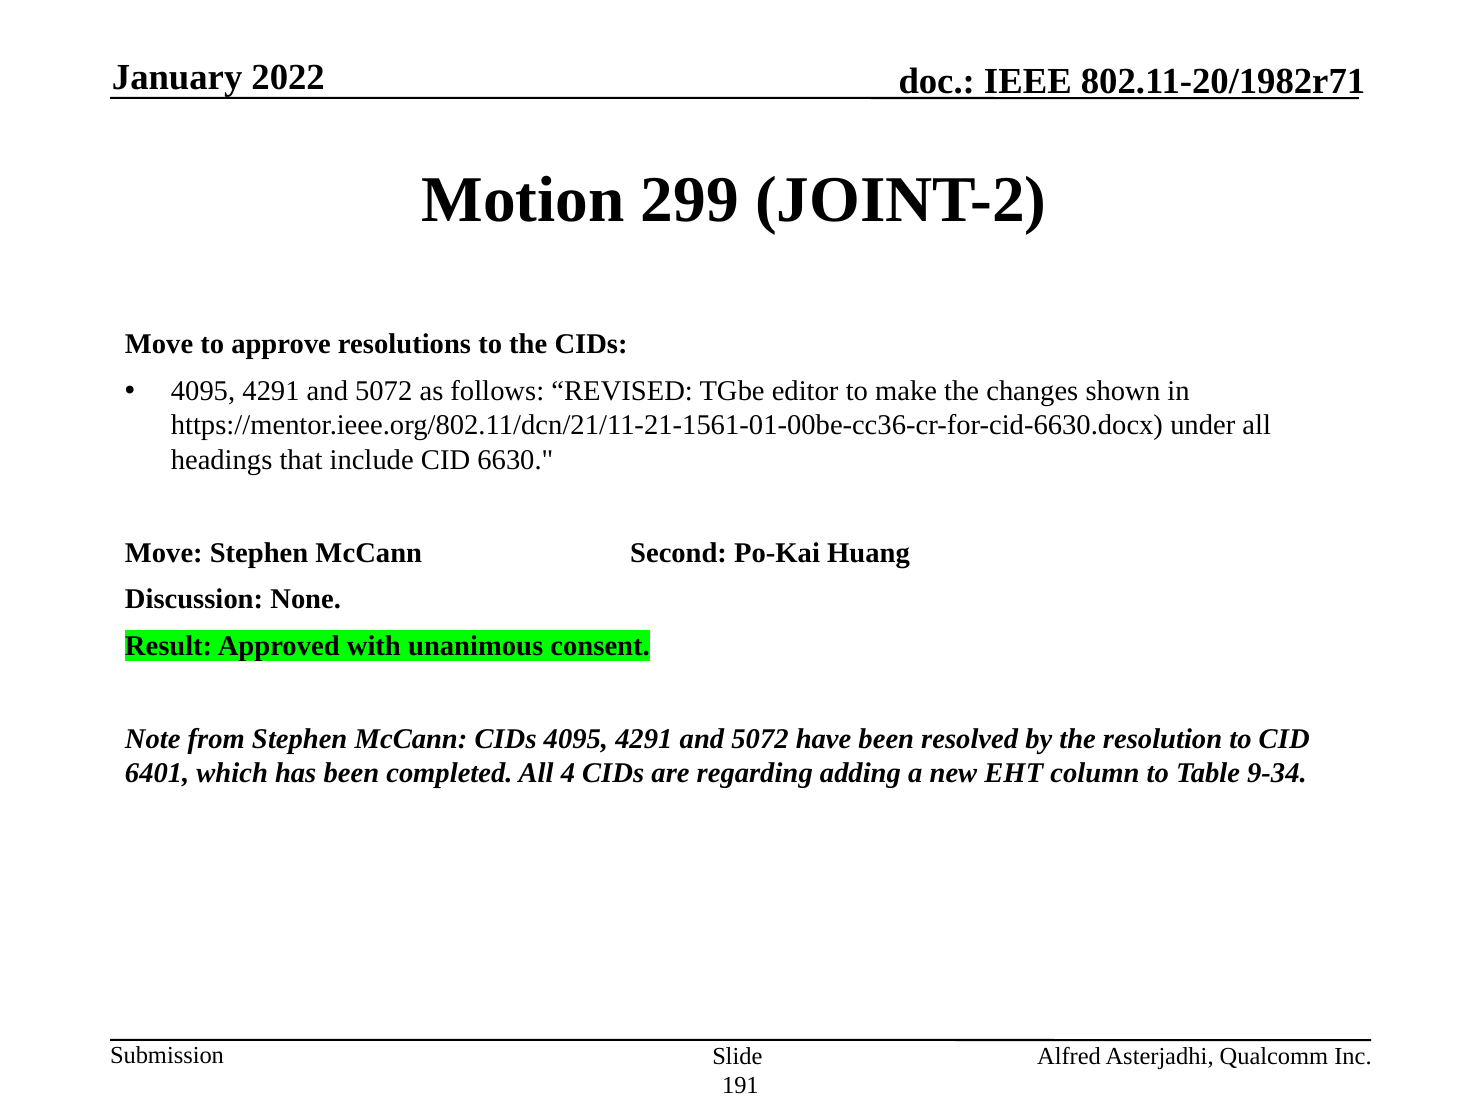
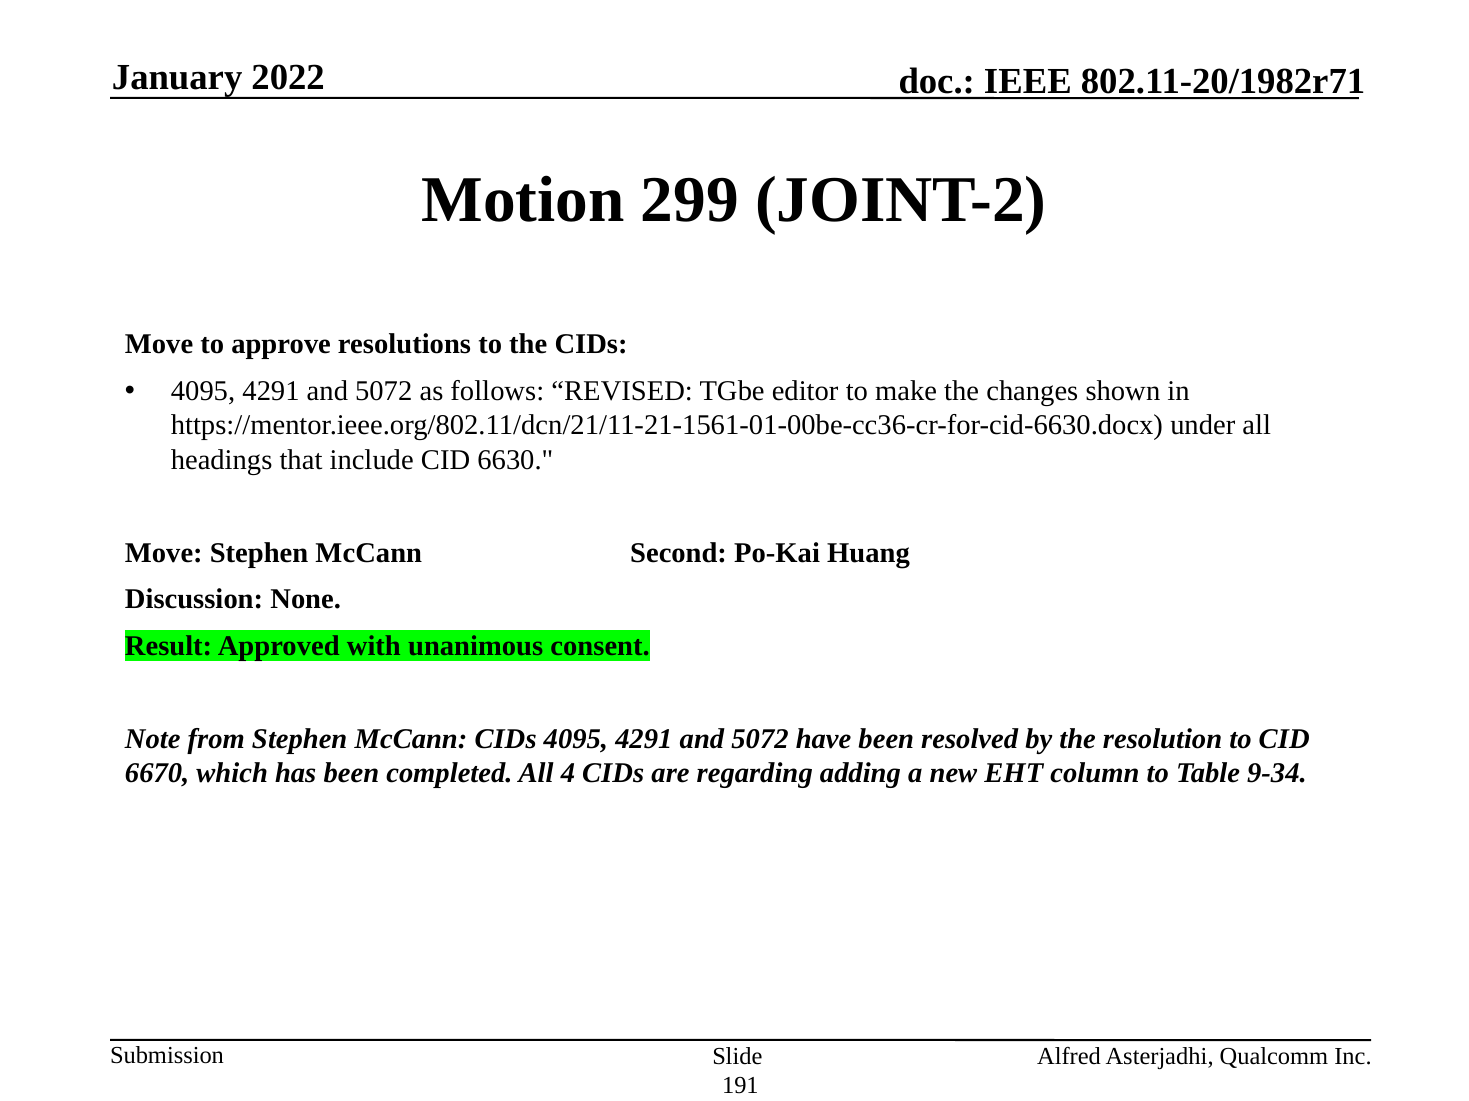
6401: 6401 -> 6670
